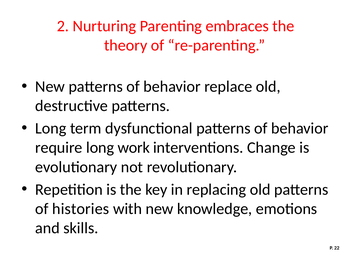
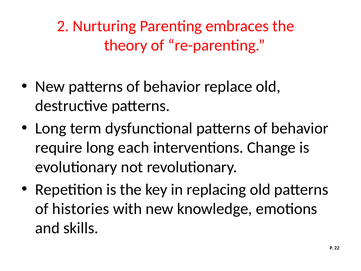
work: work -> each
